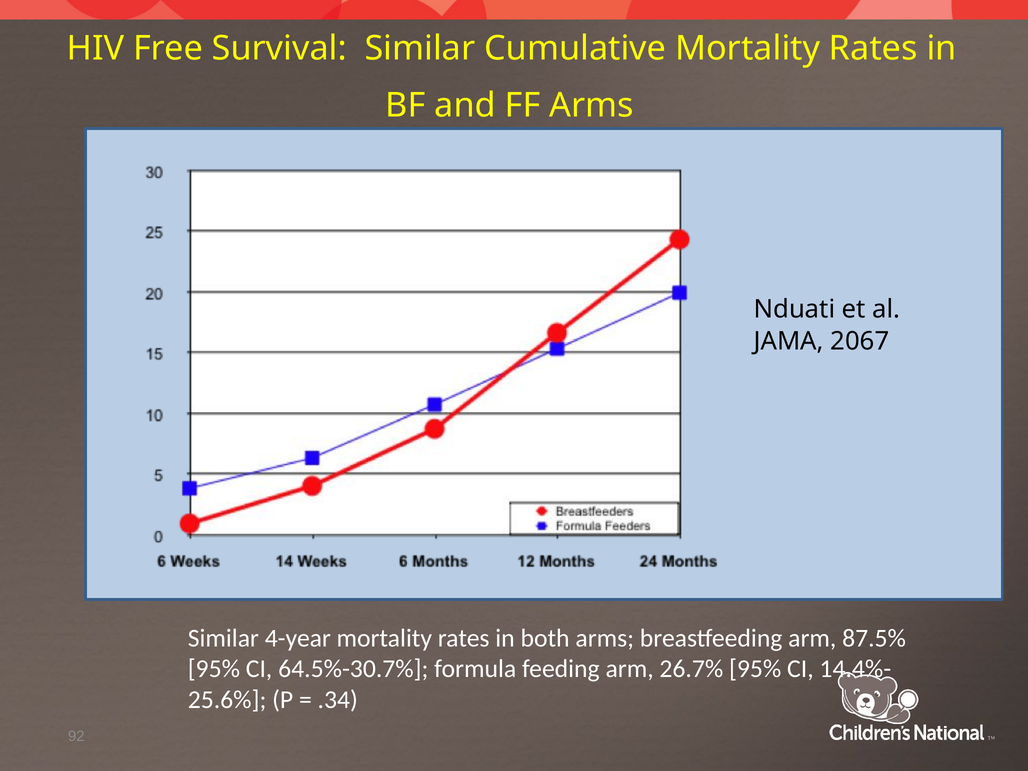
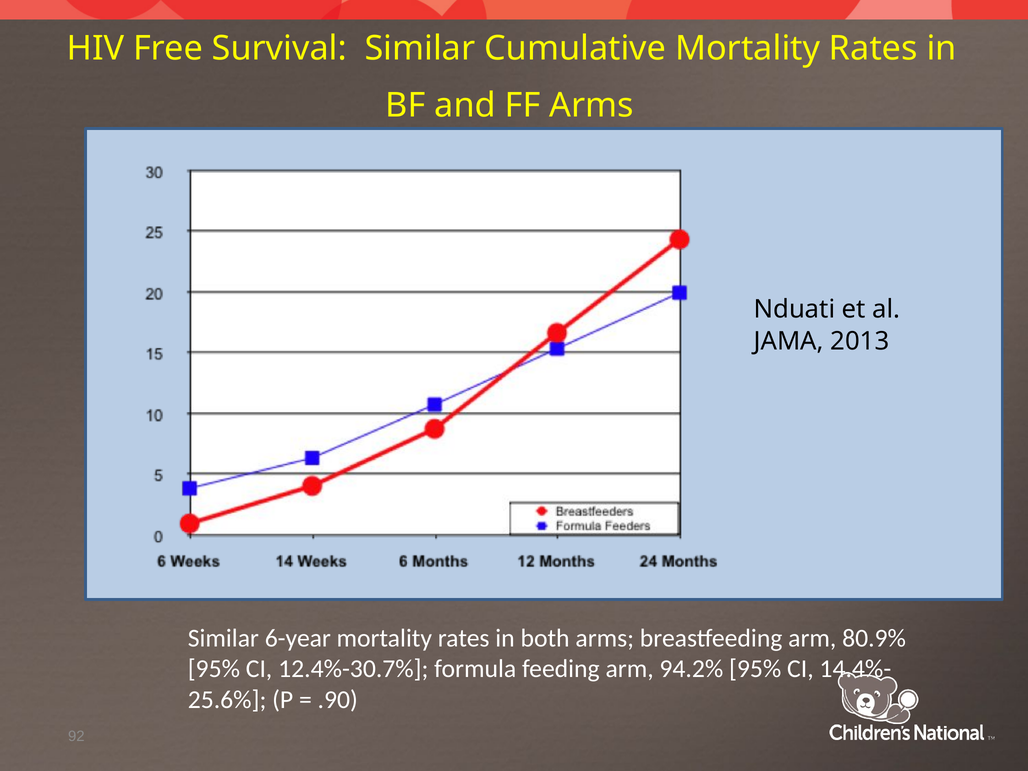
2067: 2067 -> 2013
4-year: 4-year -> 6-year
87.5%: 87.5% -> 80.9%
64.5%-30.7%: 64.5%-30.7% -> 12.4%-30.7%
26.7%: 26.7% -> 94.2%
.34: .34 -> .90
